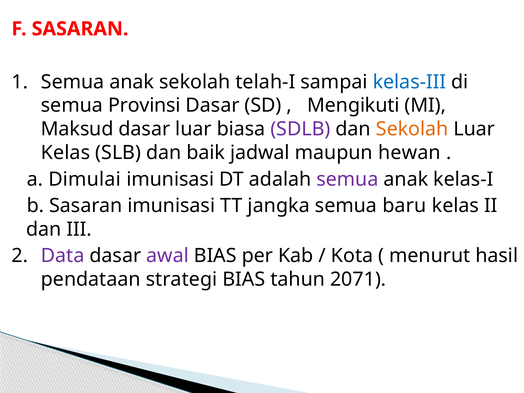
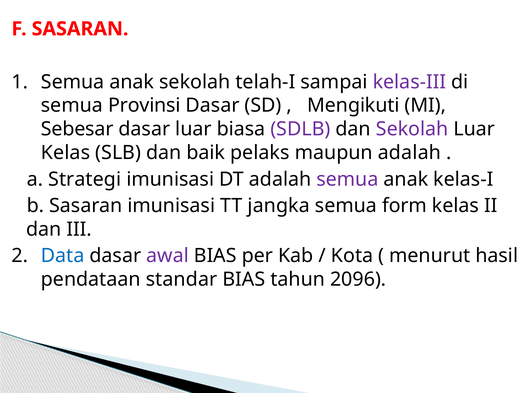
kelas-III colour: blue -> purple
Maksud: Maksud -> Sebesar
Sekolah at (412, 129) colour: orange -> purple
jadwal: jadwal -> pelaks
maupun hewan: hewan -> adalah
Dimulai: Dimulai -> Strategi
baru: baru -> form
Data colour: purple -> blue
strategi: strategi -> standar
2071: 2071 -> 2096
